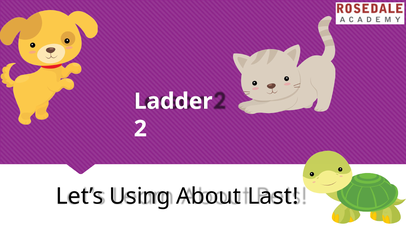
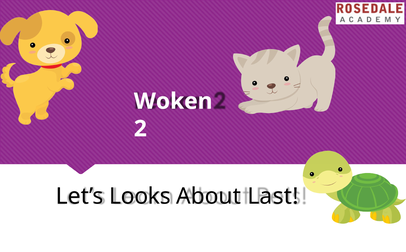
Ladder: Ladder -> Woken
Using: Using -> Looks
